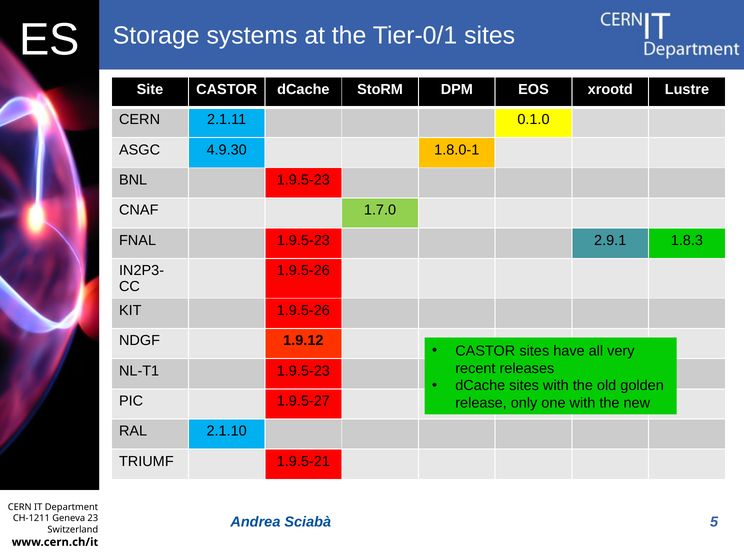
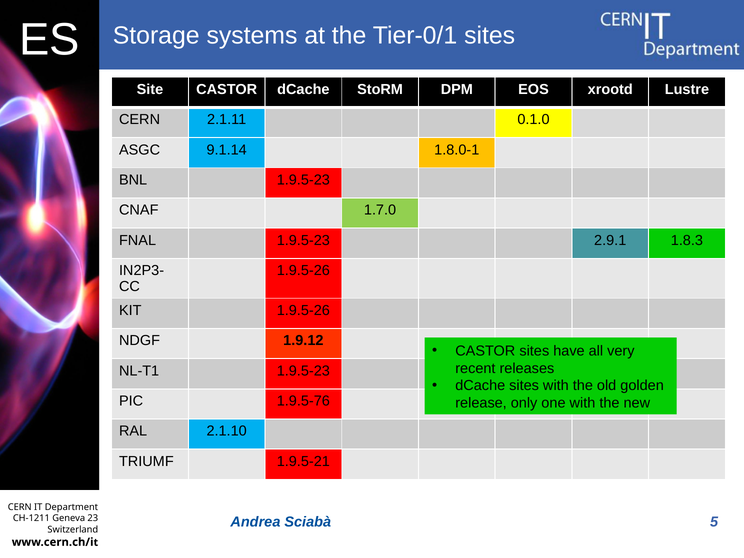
4.9.30: 4.9.30 -> 9.1.14
1.9.5-27: 1.9.5-27 -> 1.9.5-76
